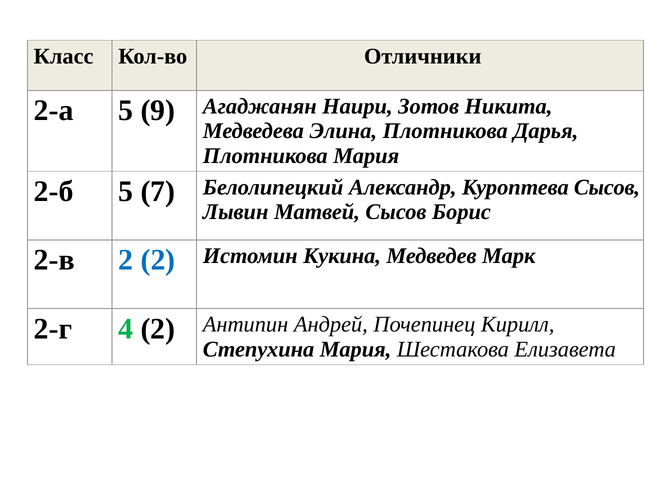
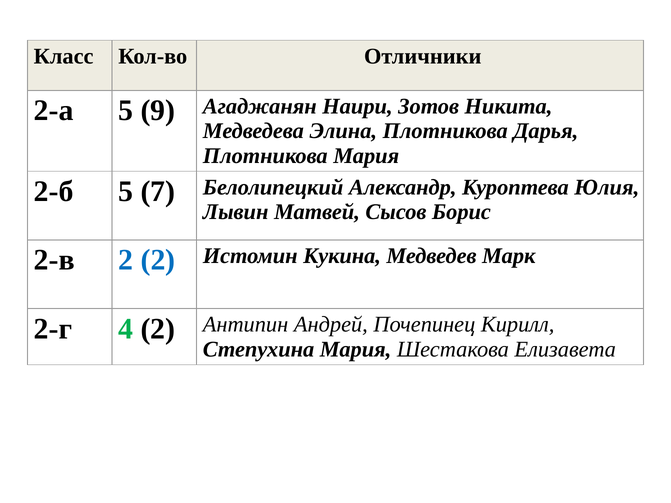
Куроптева Сысов: Сысов -> Юлия
